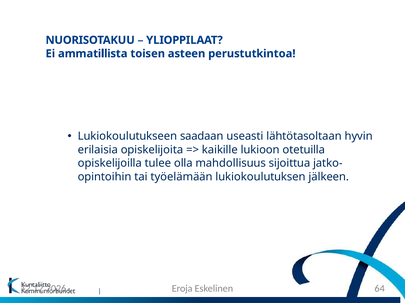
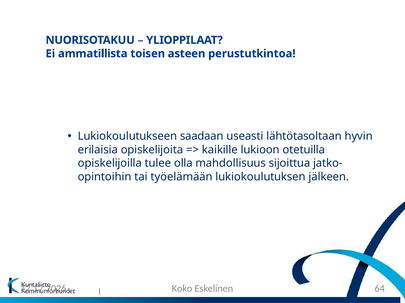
Eroja: Eroja -> Koko
